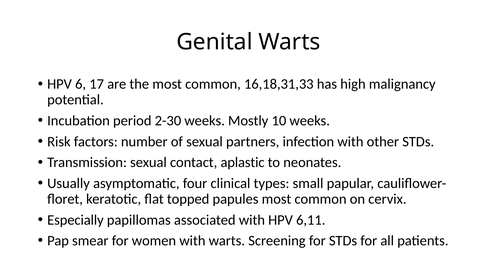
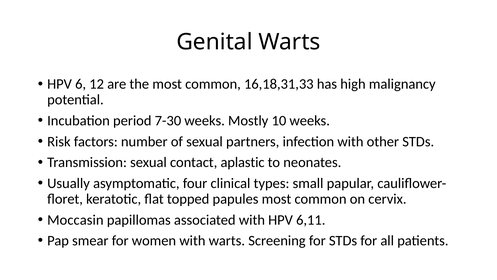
17: 17 -> 12
2-30: 2-30 -> 7-30
Especially: Especially -> Moccasin
